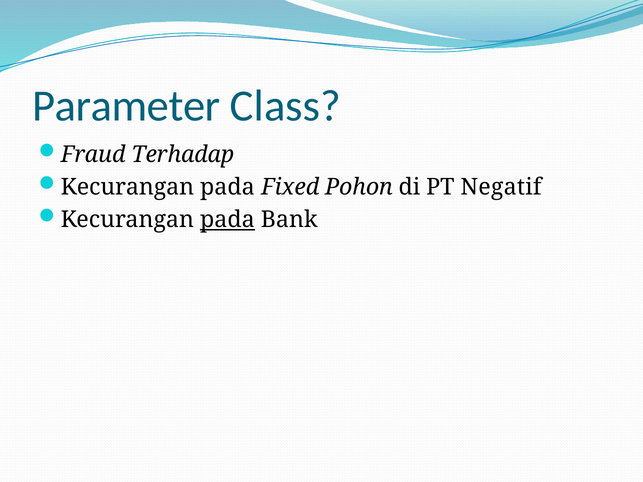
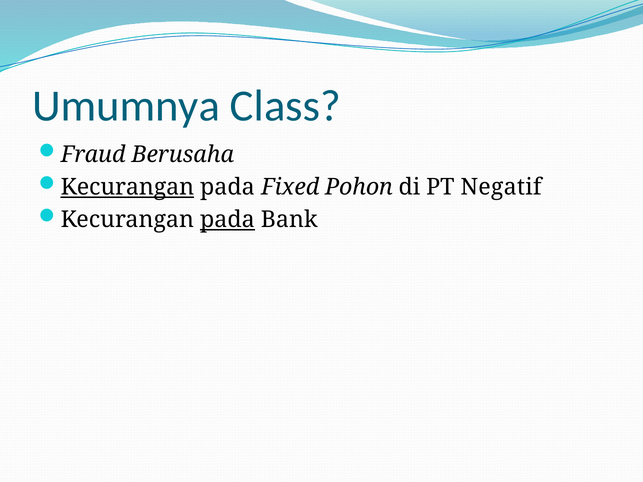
Parameter: Parameter -> Umumnya
Terhadap: Terhadap -> Berusaha
Kecurangan at (127, 187) underline: none -> present
